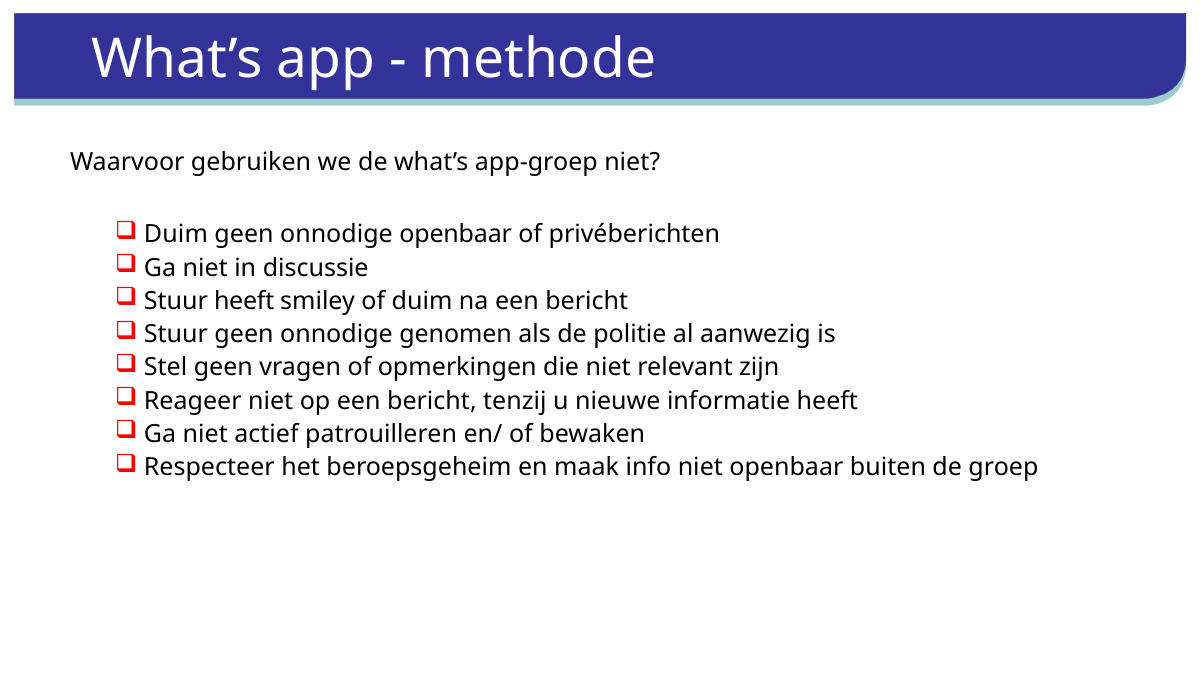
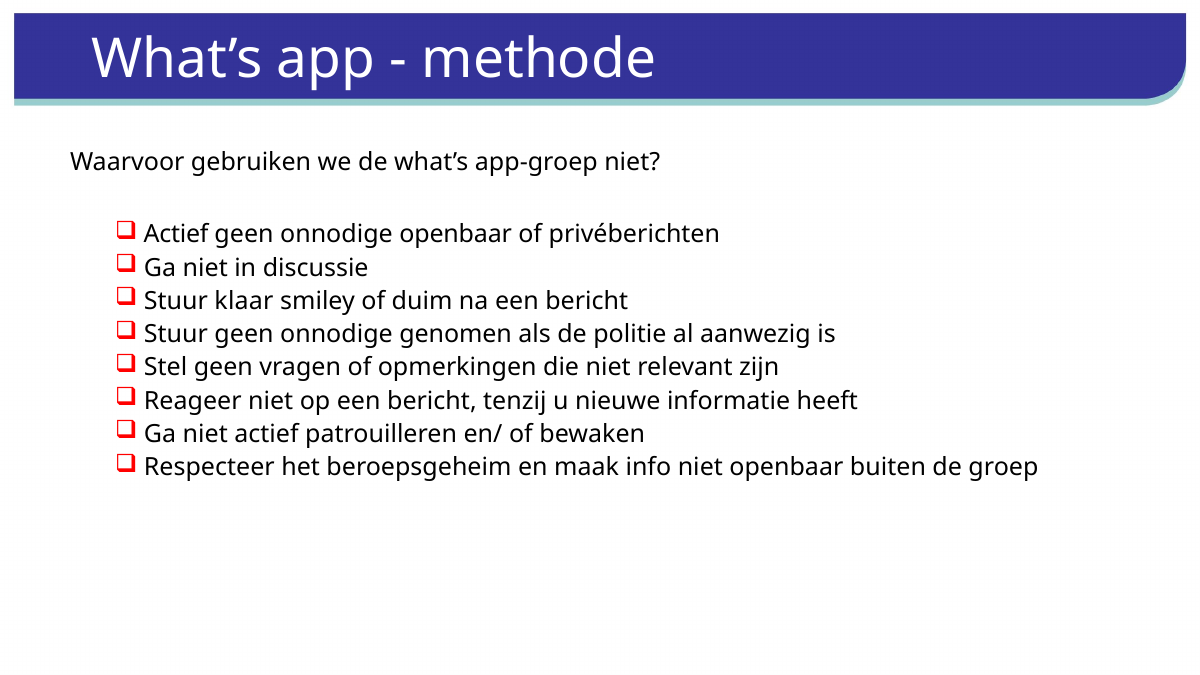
Duim at (176, 235): Duim -> Actief
Stuur heeft: heeft -> klaar
